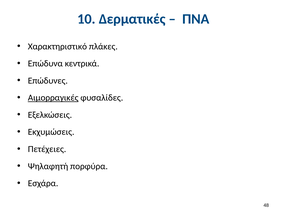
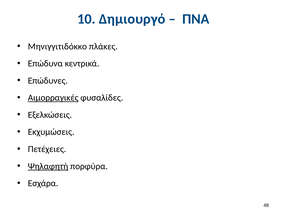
Δερματικές: Δερματικές -> Δημιουργό
Χαρακτηριστικό: Χαρακτηριστικό -> Μηνιγγιτιδόκκο
Ψηλαφητή underline: none -> present
